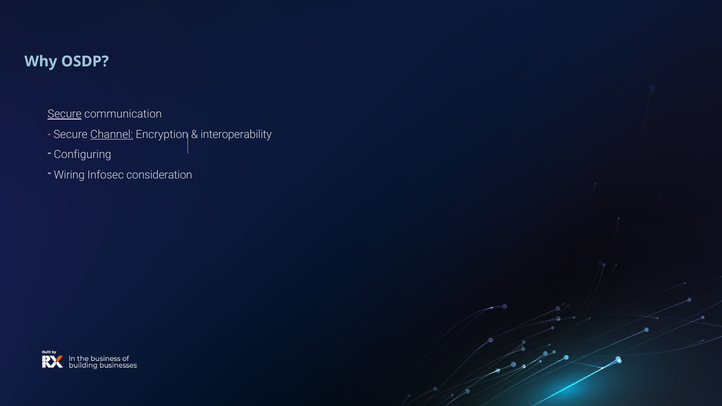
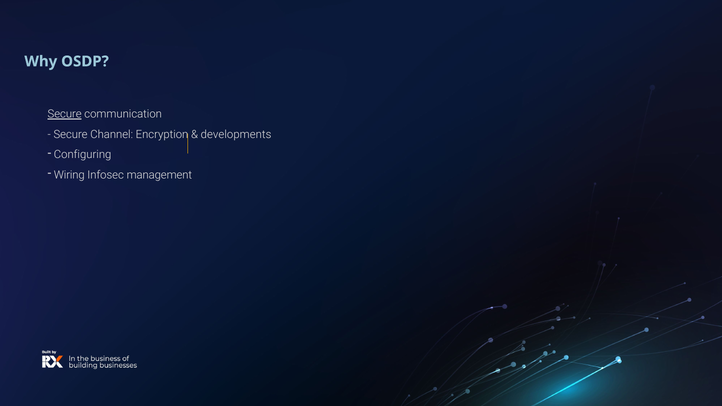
Channel underline: present -> none
interoperability: interoperability -> developments
consideration: consideration -> management
